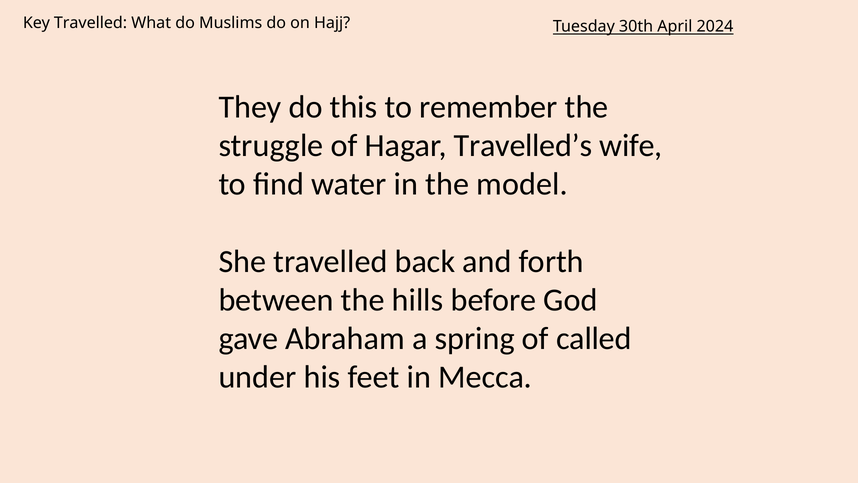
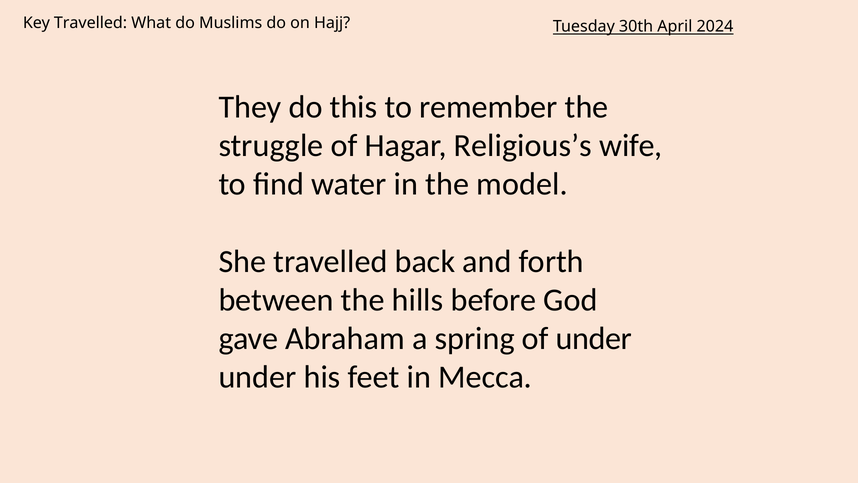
Travelled’s: Travelled’s -> Religious’s
of called: called -> under
